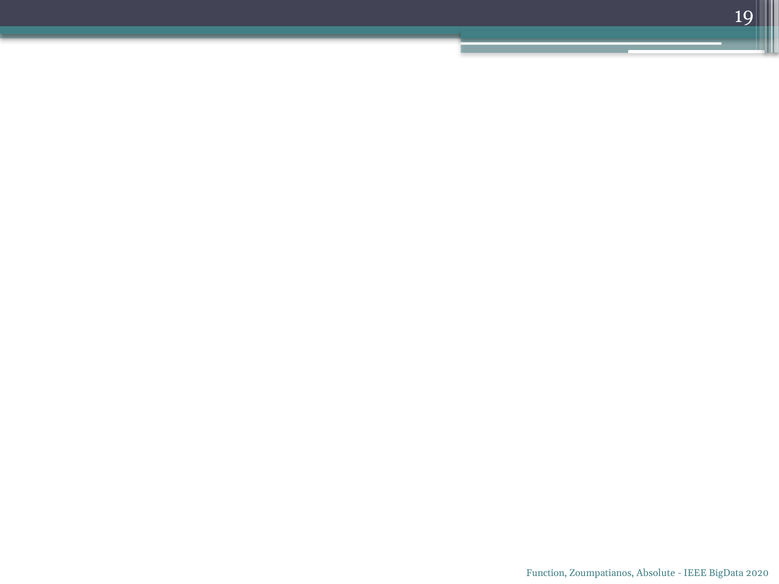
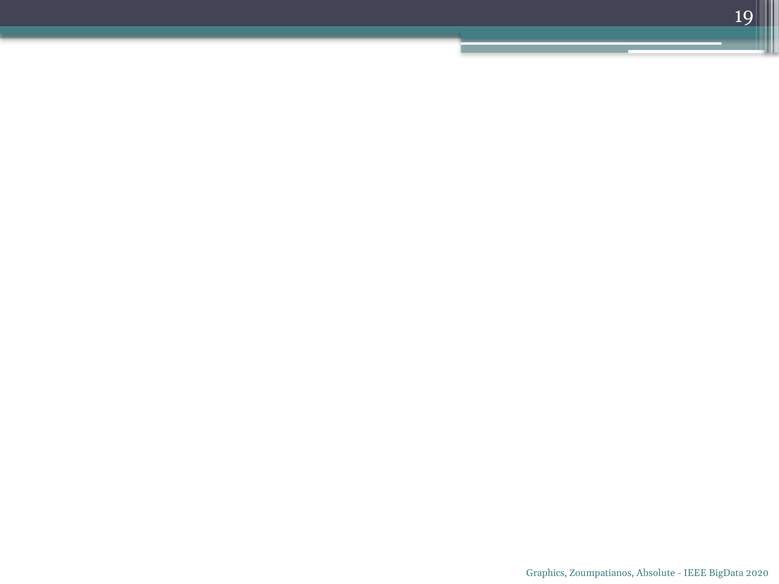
Function: Function -> Graphics
